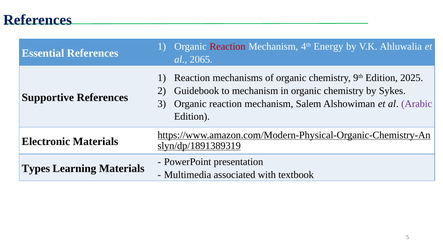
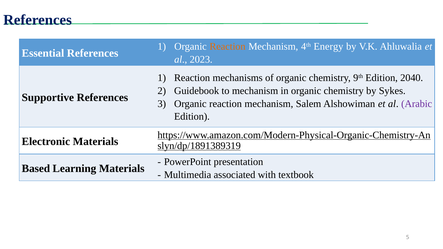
Reaction at (228, 47) colour: red -> orange
2065: 2065 -> 2023
2025: 2025 -> 2040
Types: Types -> Based
